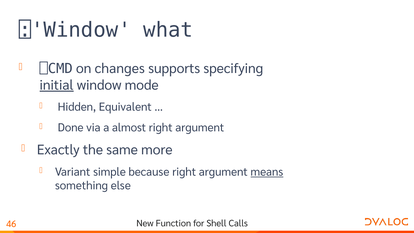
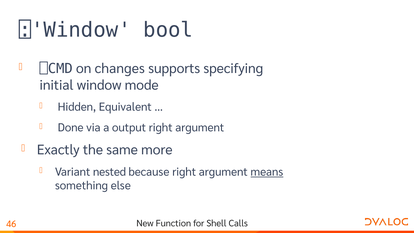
what: what -> bool
initial underline: present -> none
almost: almost -> output
simple: simple -> nested
